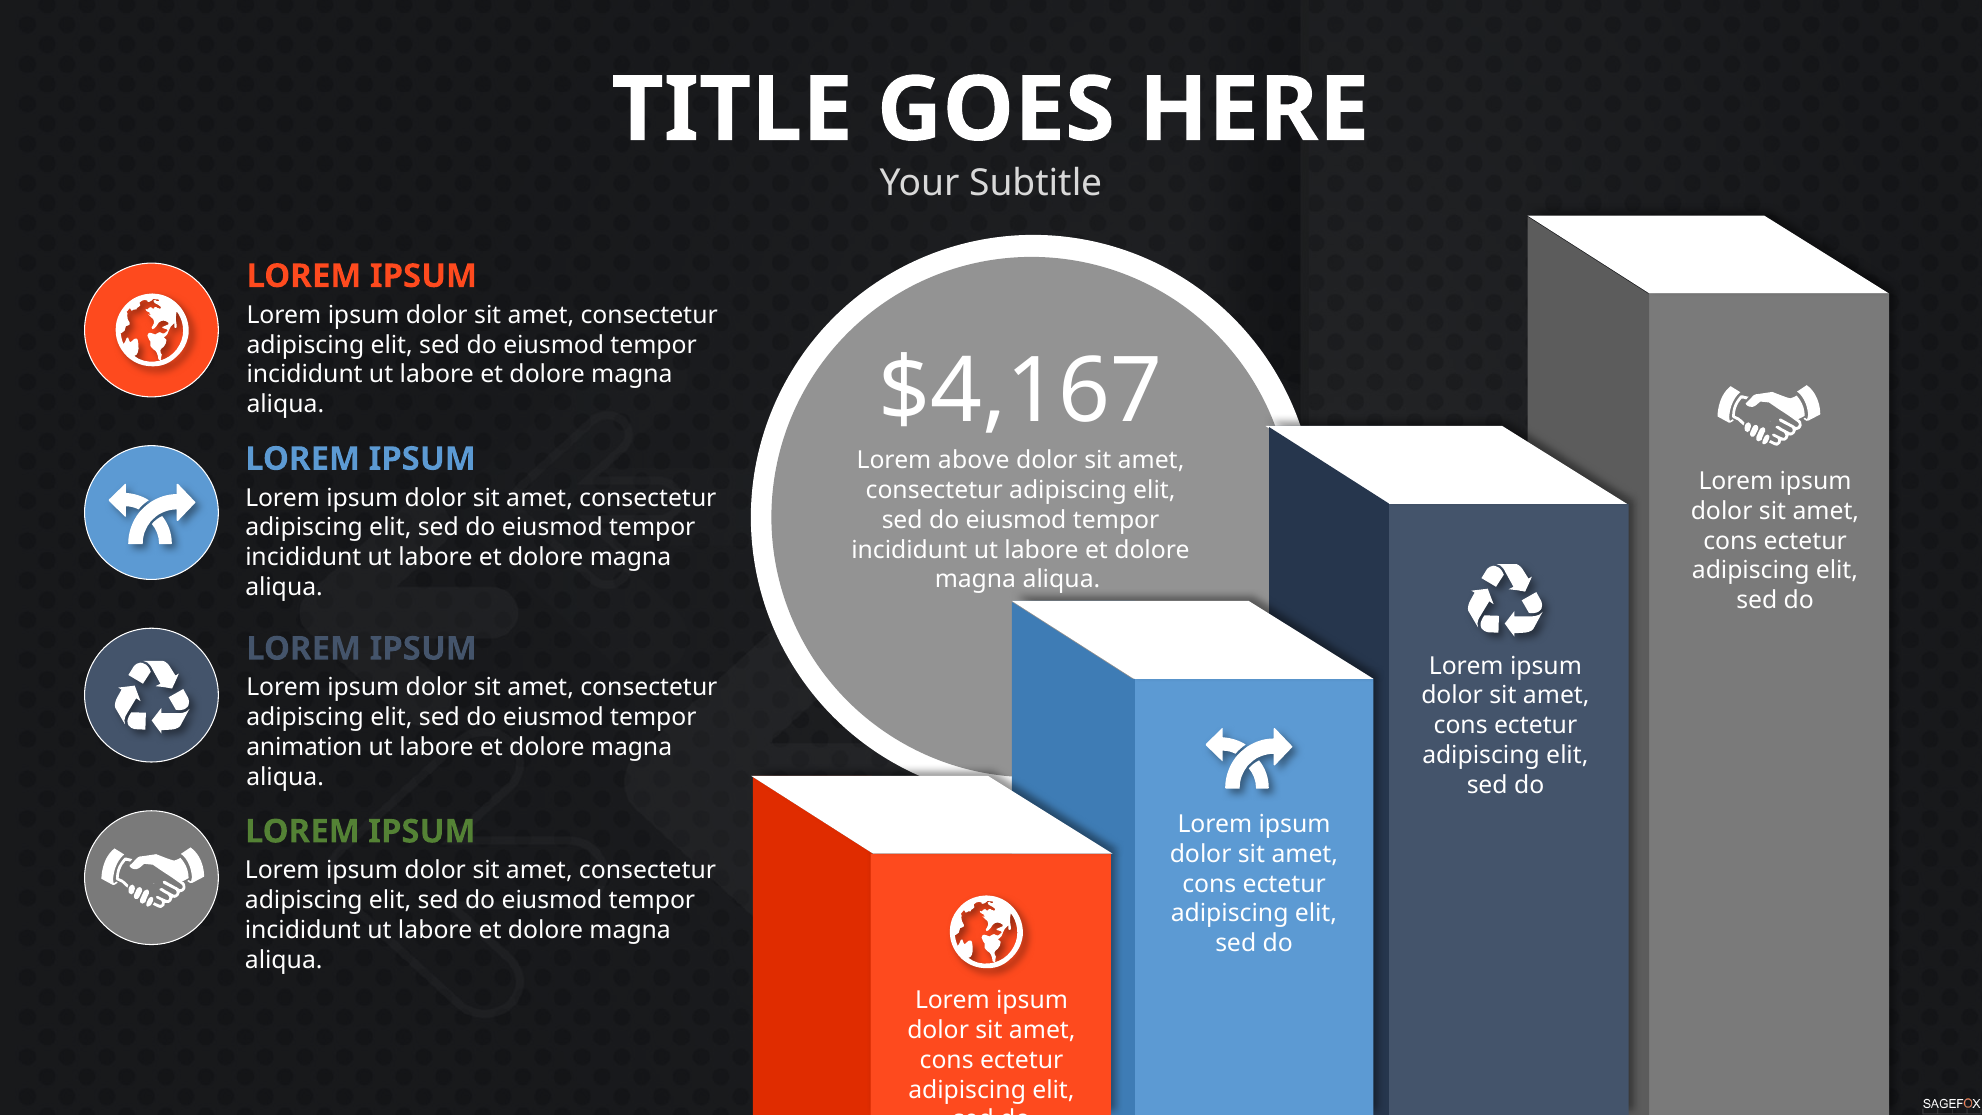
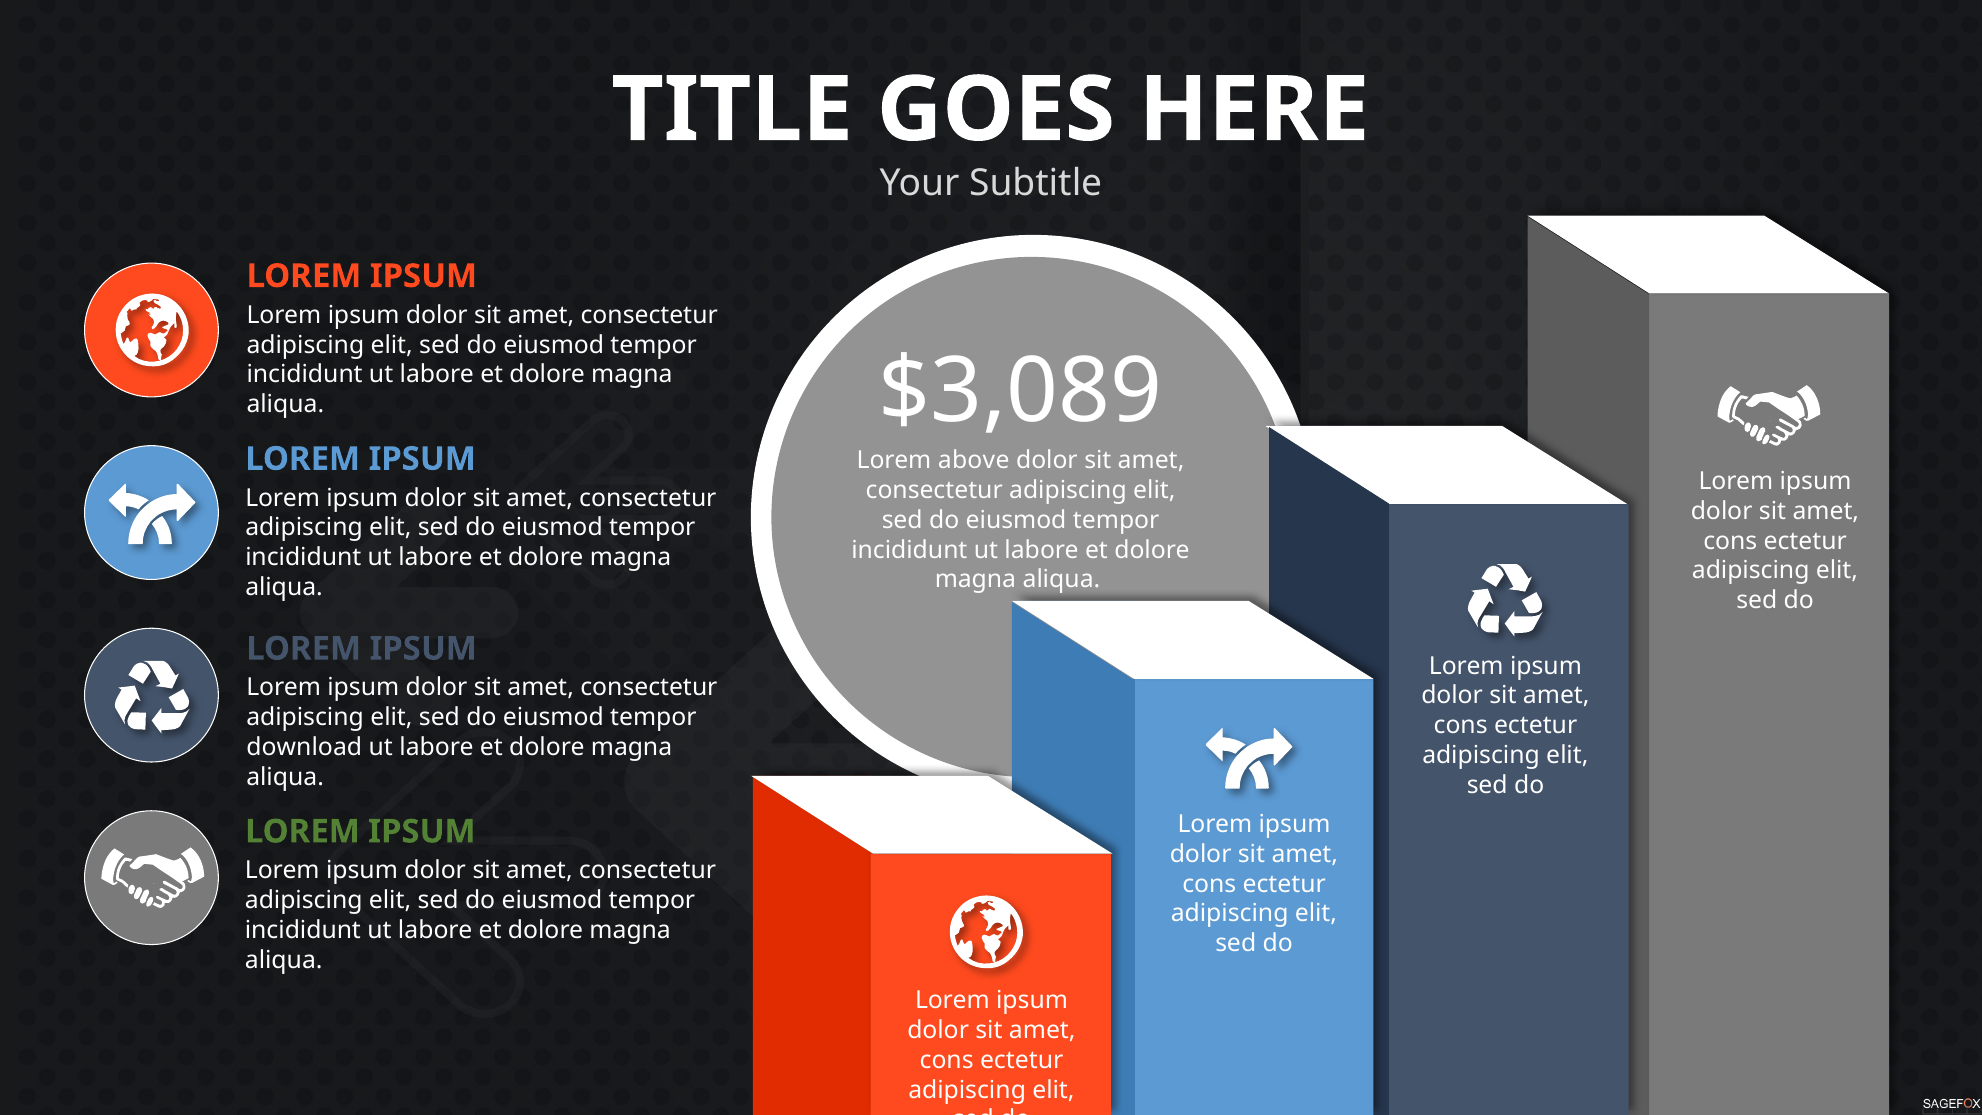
$4,167: $4,167 -> $3,089
animation: animation -> download
